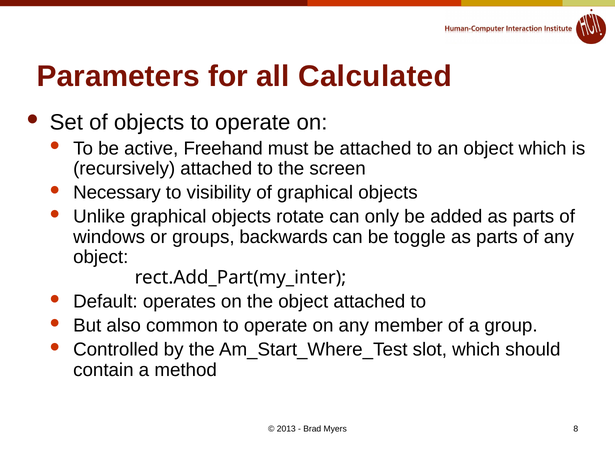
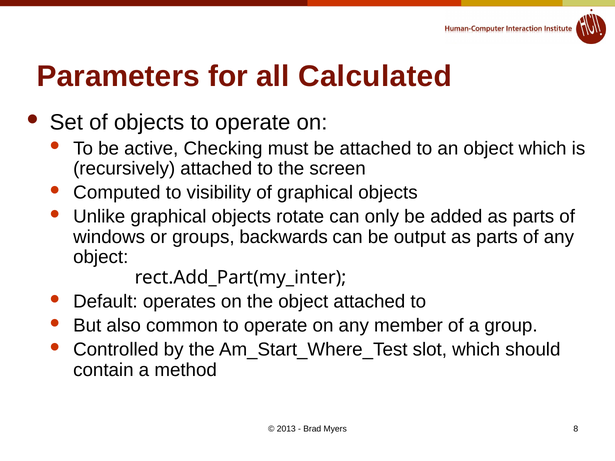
Freehand: Freehand -> Checking
Necessary: Necessary -> Computed
toggle: toggle -> output
